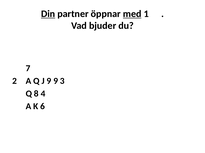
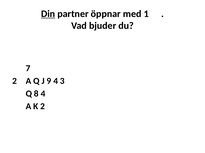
med underline: present -> none
9 9: 9 -> 4
K 6: 6 -> 2
